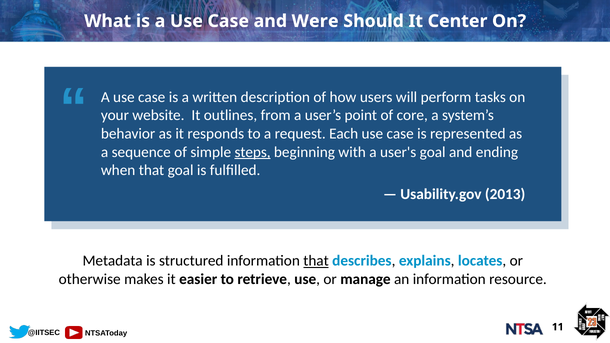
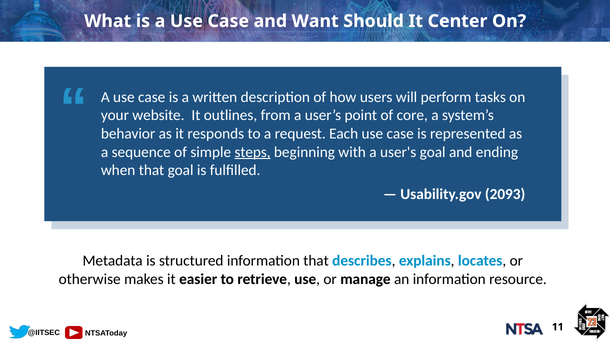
Were: Were -> Want
2013: 2013 -> 2093
that at (316, 261) underline: present -> none
